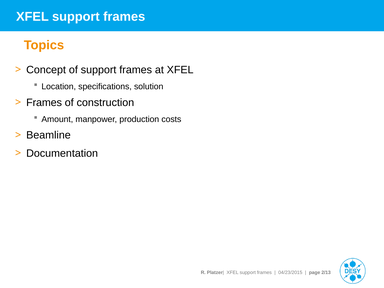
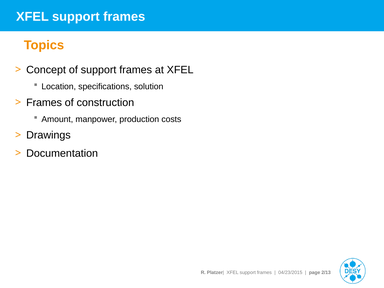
Beamline: Beamline -> Drawings
